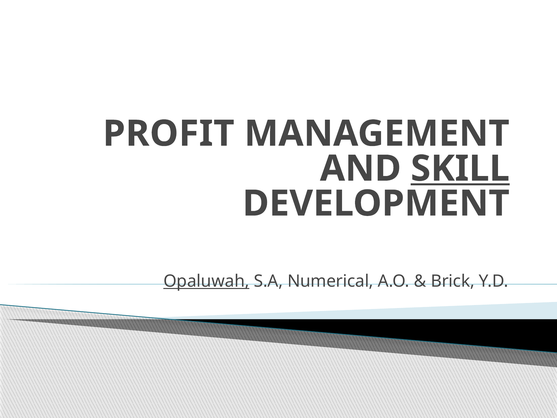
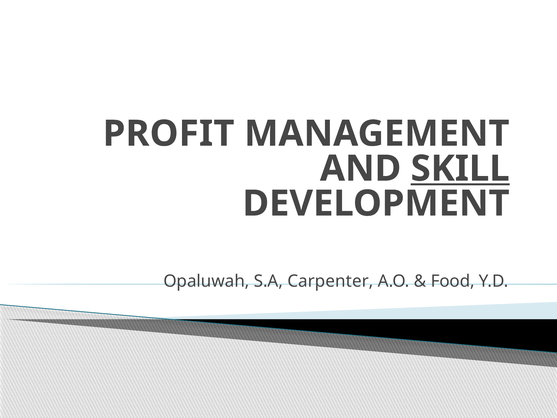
Opaluwah underline: present -> none
Numerical: Numerical -> Carpenter
Brick: Brick -> Food
